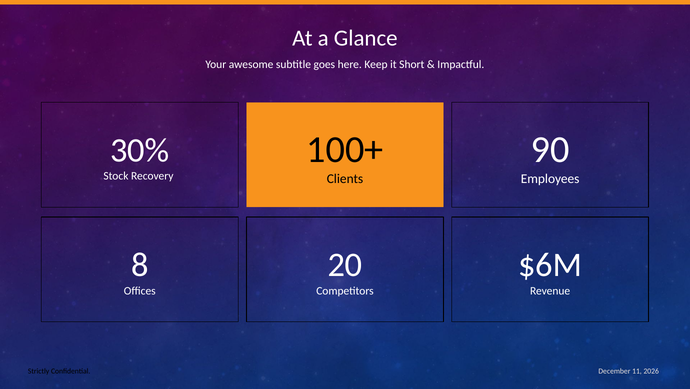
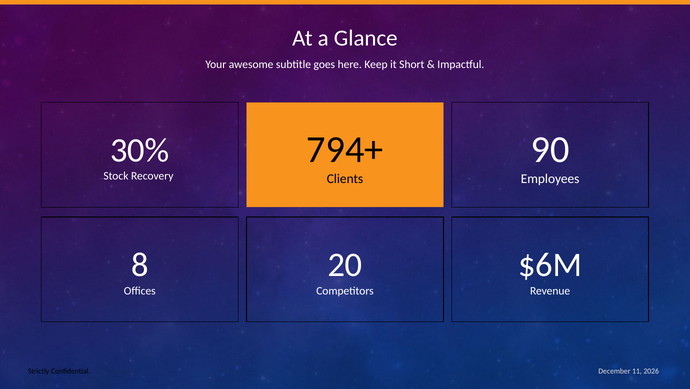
100+: 100+ -> 794+
